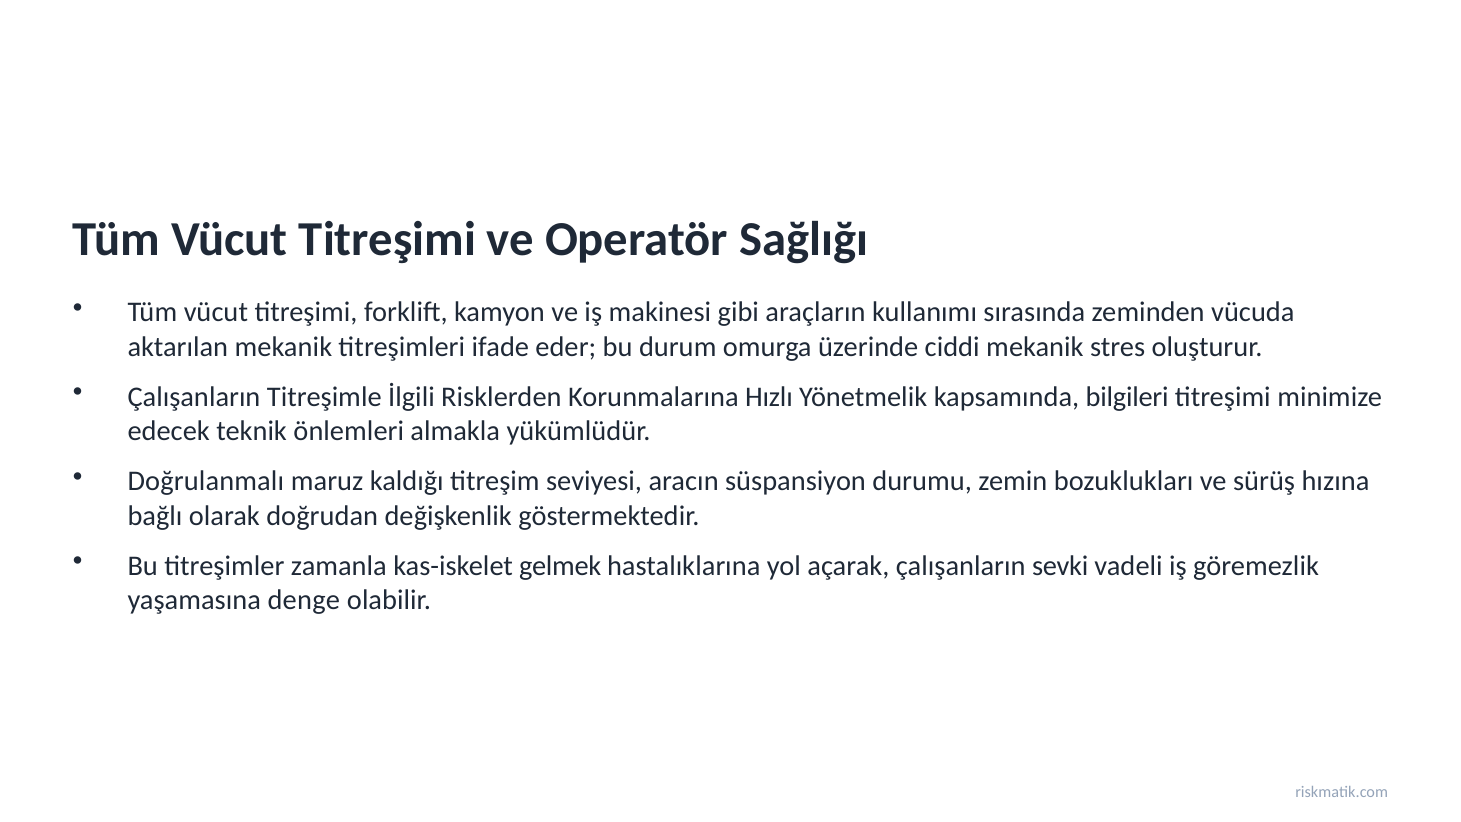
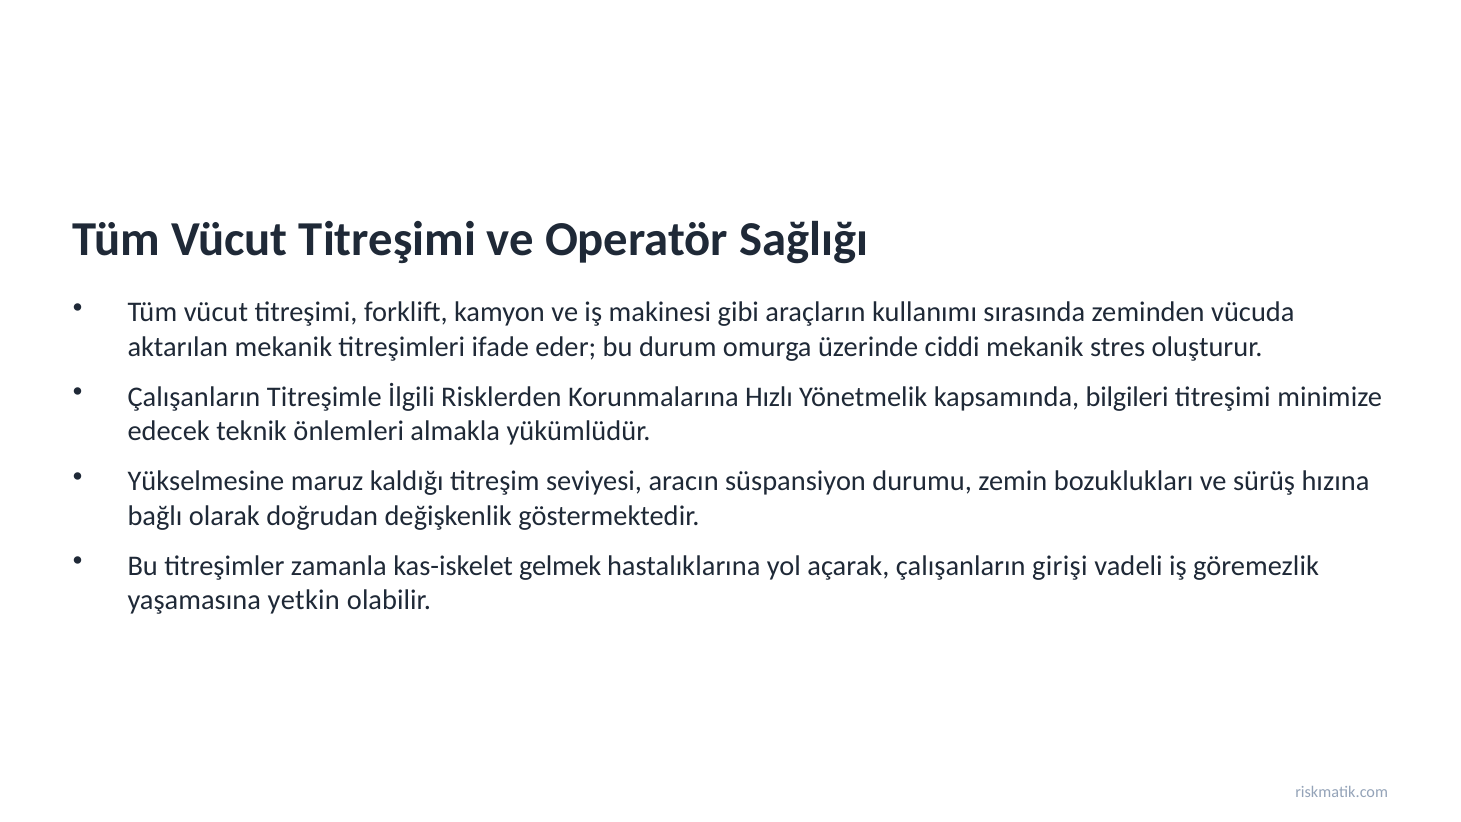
Doğrulanmalı: Doğrulanmalı -> Yükselmesine
sevki: sevki -> girişi
denge: denge -> yetkin
